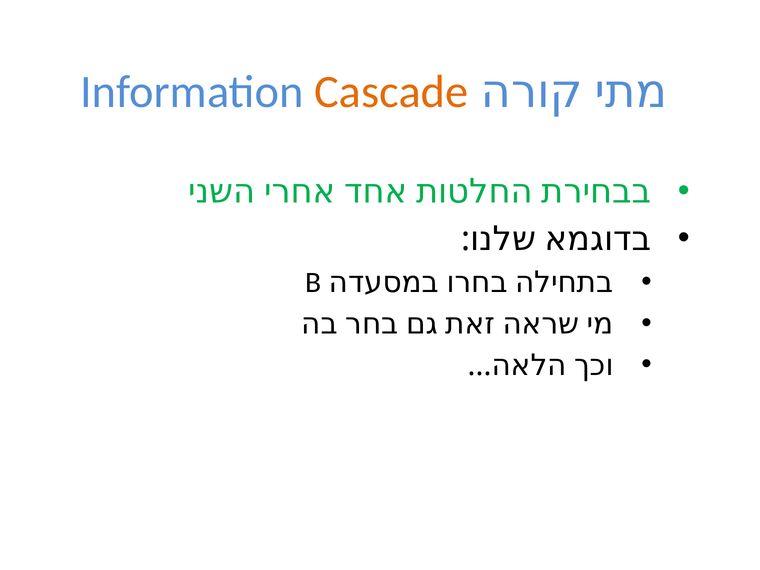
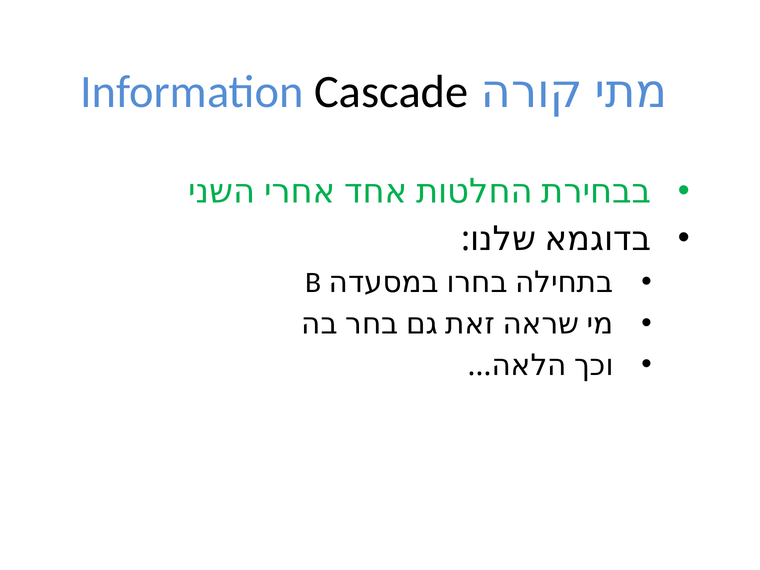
Cascade colour: orange -> black
